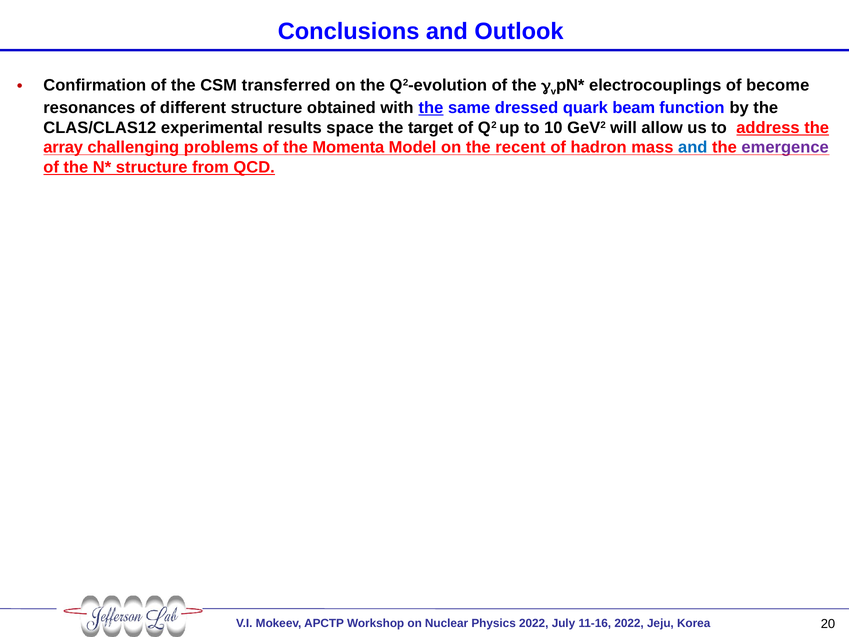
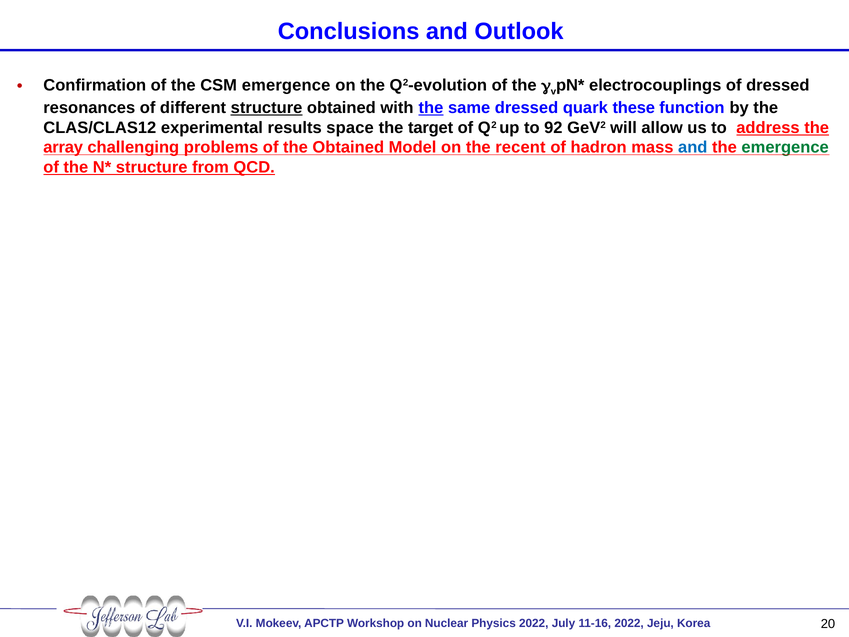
CSM transferred: transferred -> emergence
of become: become -> dressed
structure at (267, 108) underline: none -> present
beam: beam -> these
10: 10 -> 92
the Momenta: Momenta -> Obtained
emergence at (785, 147) colour: purple -> green
